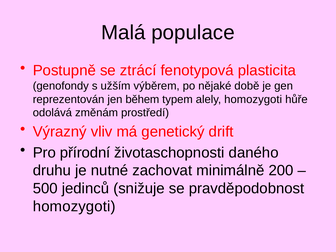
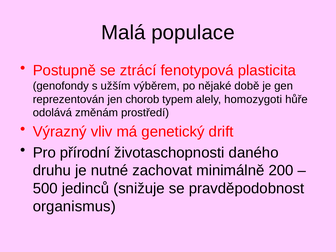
během: během -> chorob
homozygoti at (74, 206): homozygoti -> organismus
